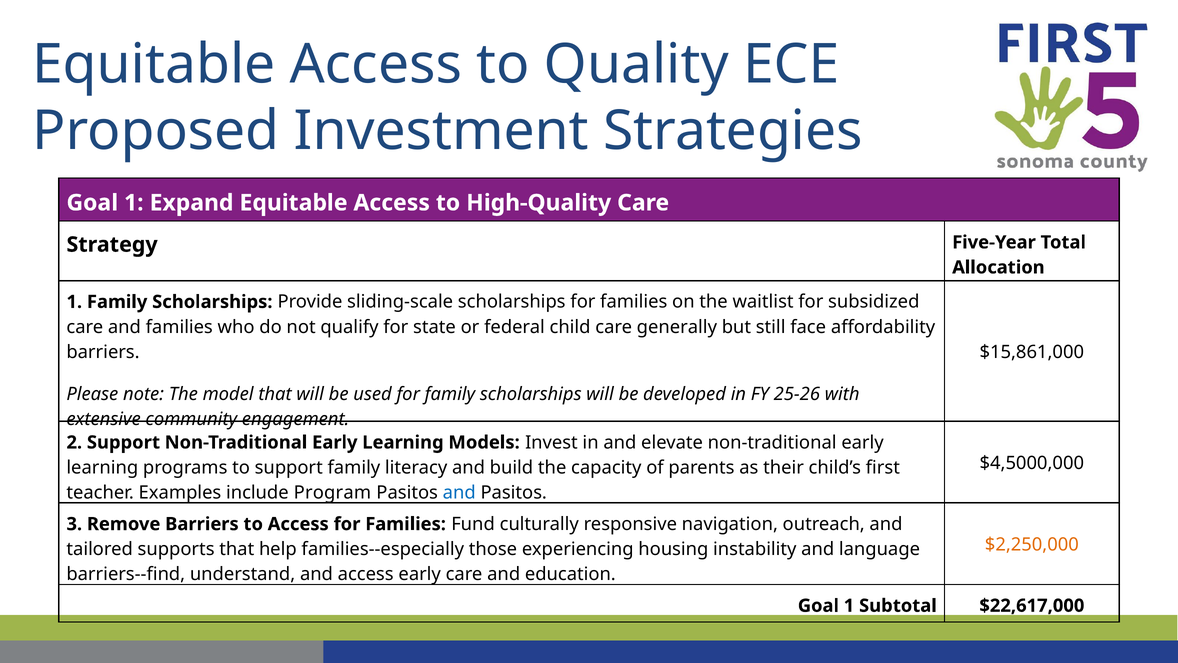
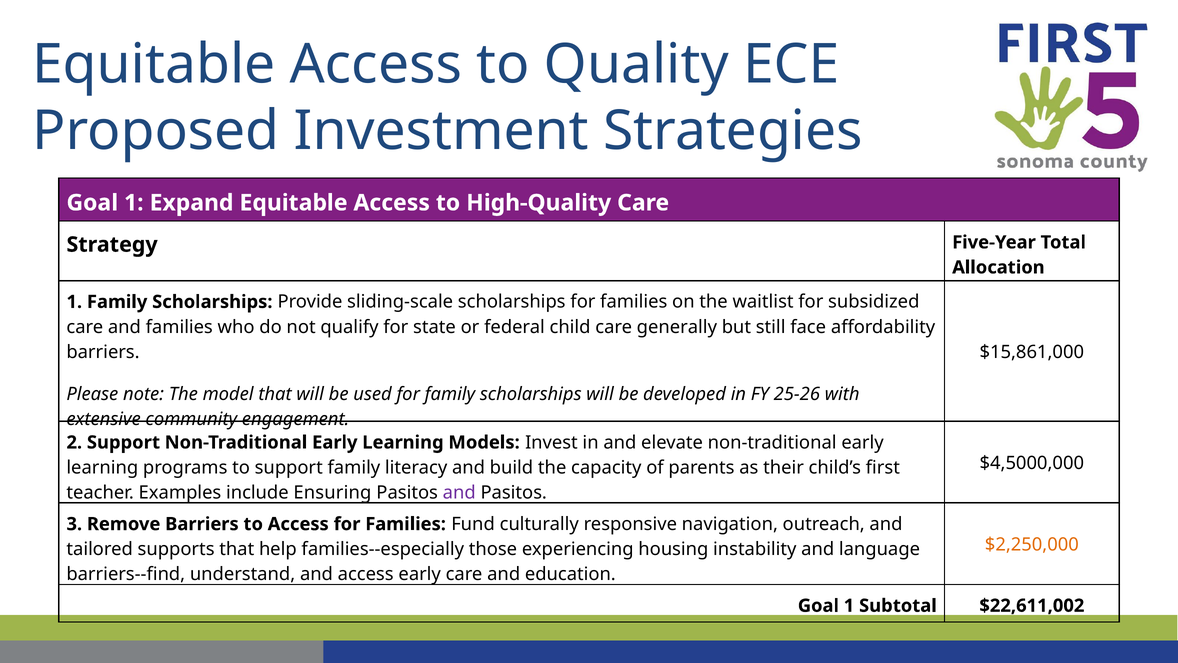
Program: Program -> Ensuring
and at (459, 492) colour: blue -> purple
$22,617,000: $22,617,000 -> $22,611,002
